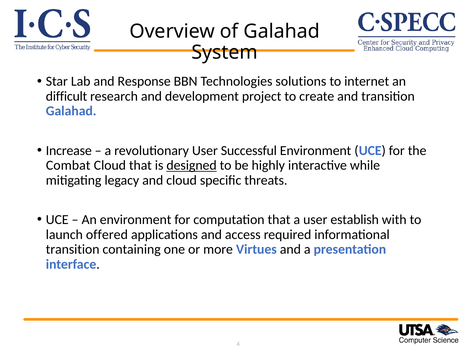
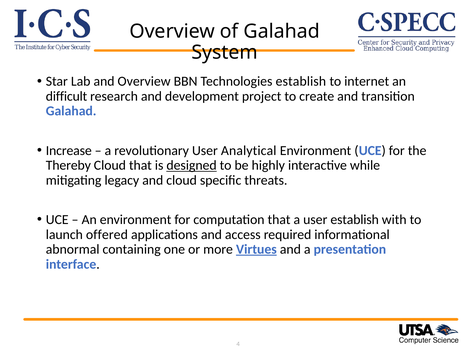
and Response: Response -> Overview
Technologies solutions: solutions -> establish
Successful: Successful -> Analytical
Combat: Combat -> Thereby
transition at (73, 249): transition -> abnormal
Virtues underline: none -> present
